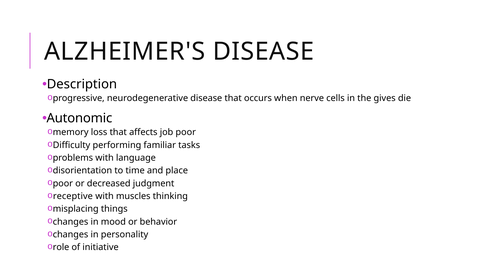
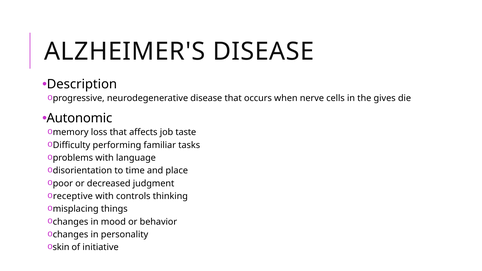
job poor: poor -> taste
muscles: muscles -> controls
role: role -> skin
